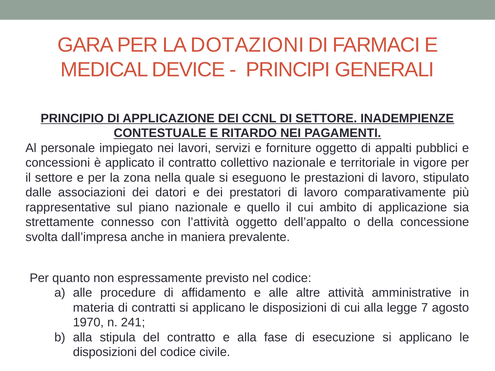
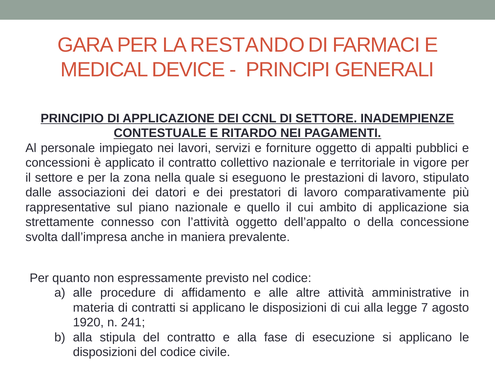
DOTAZIONI: DOTAZIONI -> RESTANDO
1970: 1970 -> 1920
